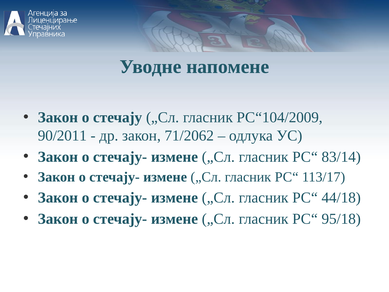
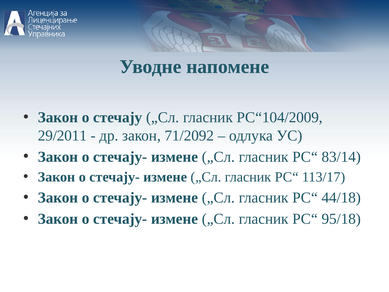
90/2011: 90/2011 -> 29/2011
71/2062: 71/2062 -> 71/2092
